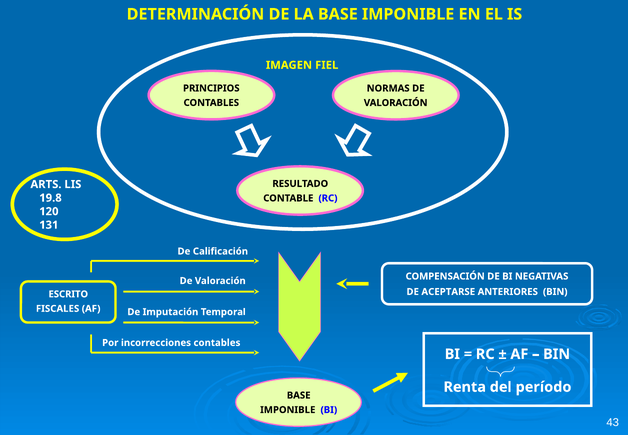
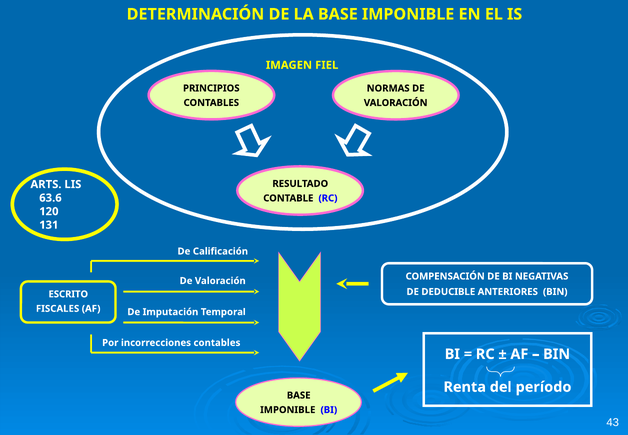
19.8: 19.8 -> 63.6
ACEPTARSE: ACEPTARSE -> DEDUCIBLE
